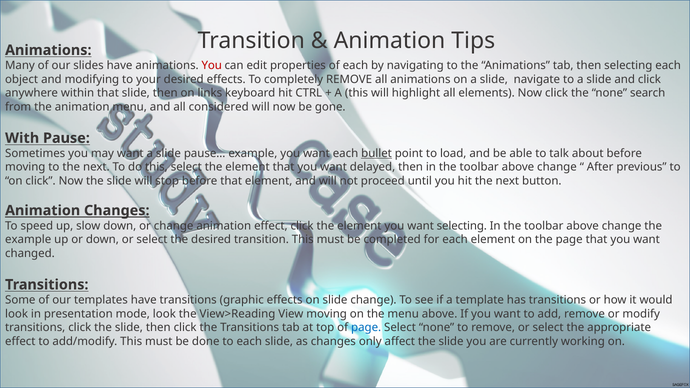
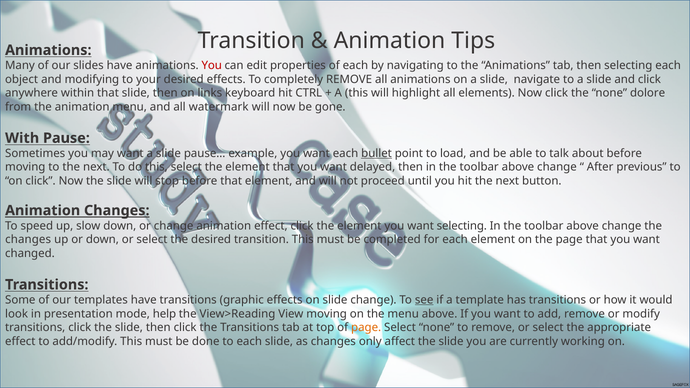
search: search -> dolore
considered: considered -> watermark
example at (28, 240): example -> changes
see underline: none -> present
mode look: look -> help
page at (366, 328) colour: blue -> orange
